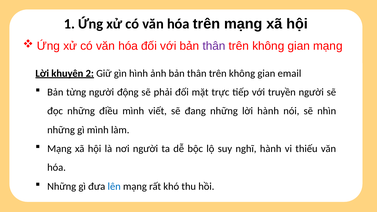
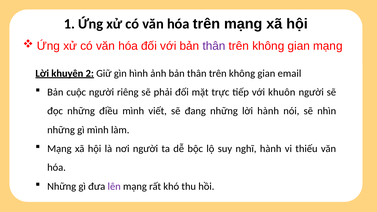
từng: từng -> cuộc
động: động -> riêng
truyền: truyền -> khuôn
lên colour: blue -> purple
